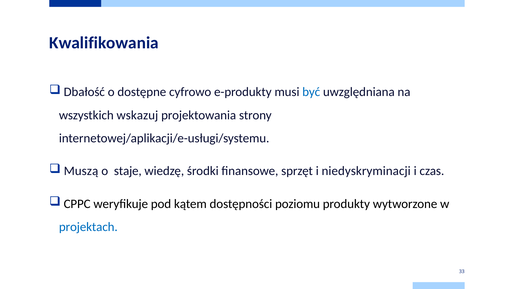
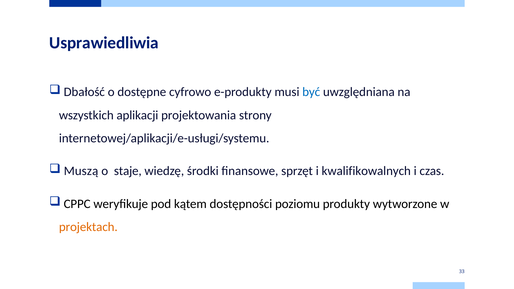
Kwalifikowania: Kwalifikowania -> Usprawiedliwia
wskazuj: wskazuj -> aplikacji
niedyskryminacji: niedyskryminacji -> kwalifikowalnych
projektach colour: blue -> orange
